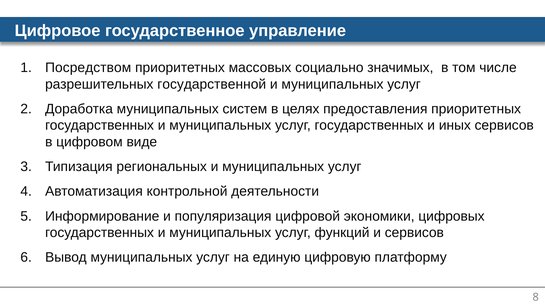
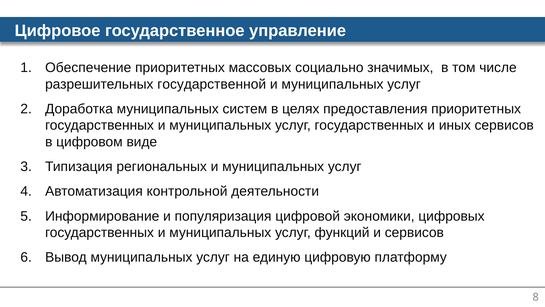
Посредством: Посредством -> Обеспечение
